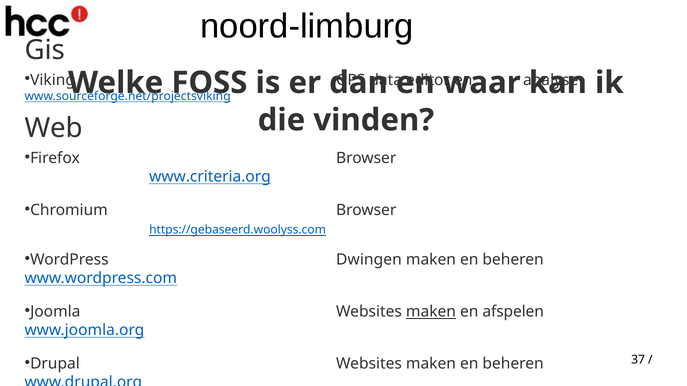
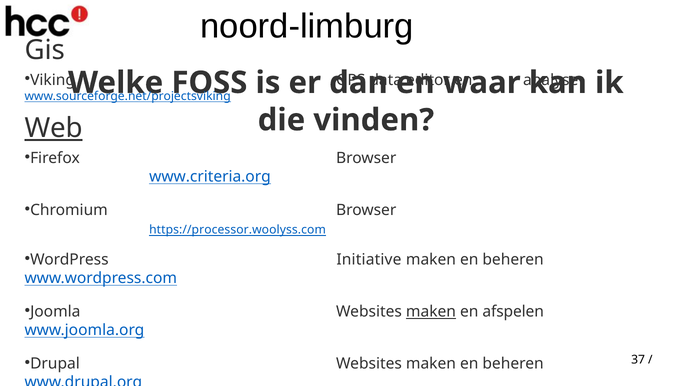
Web underline: none -> present
https://gebaseerd.woolyss.com: https://gebaseerd.woolyss.com -> https://processor.woolyss.com
Dwingen: Dwingen -> Initiative
